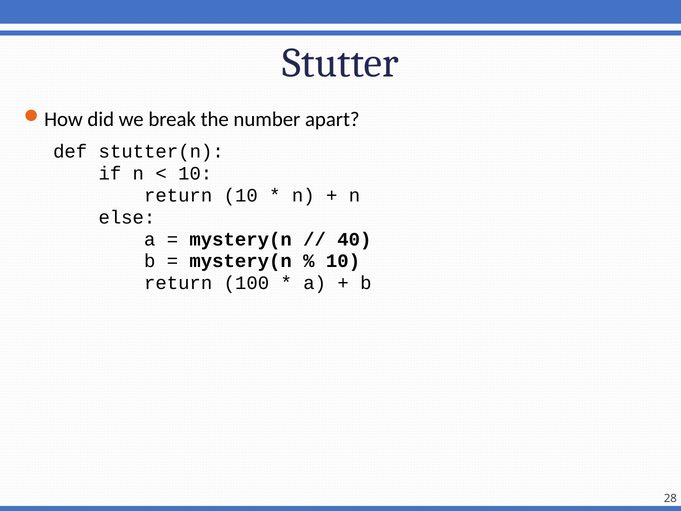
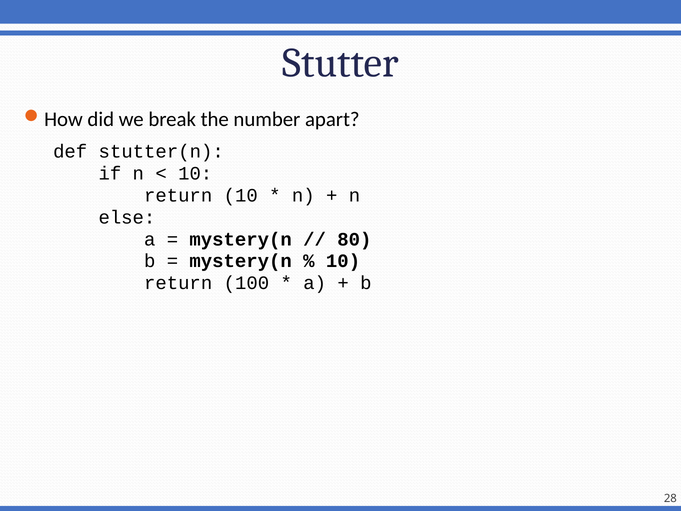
40: 40 -> 80
